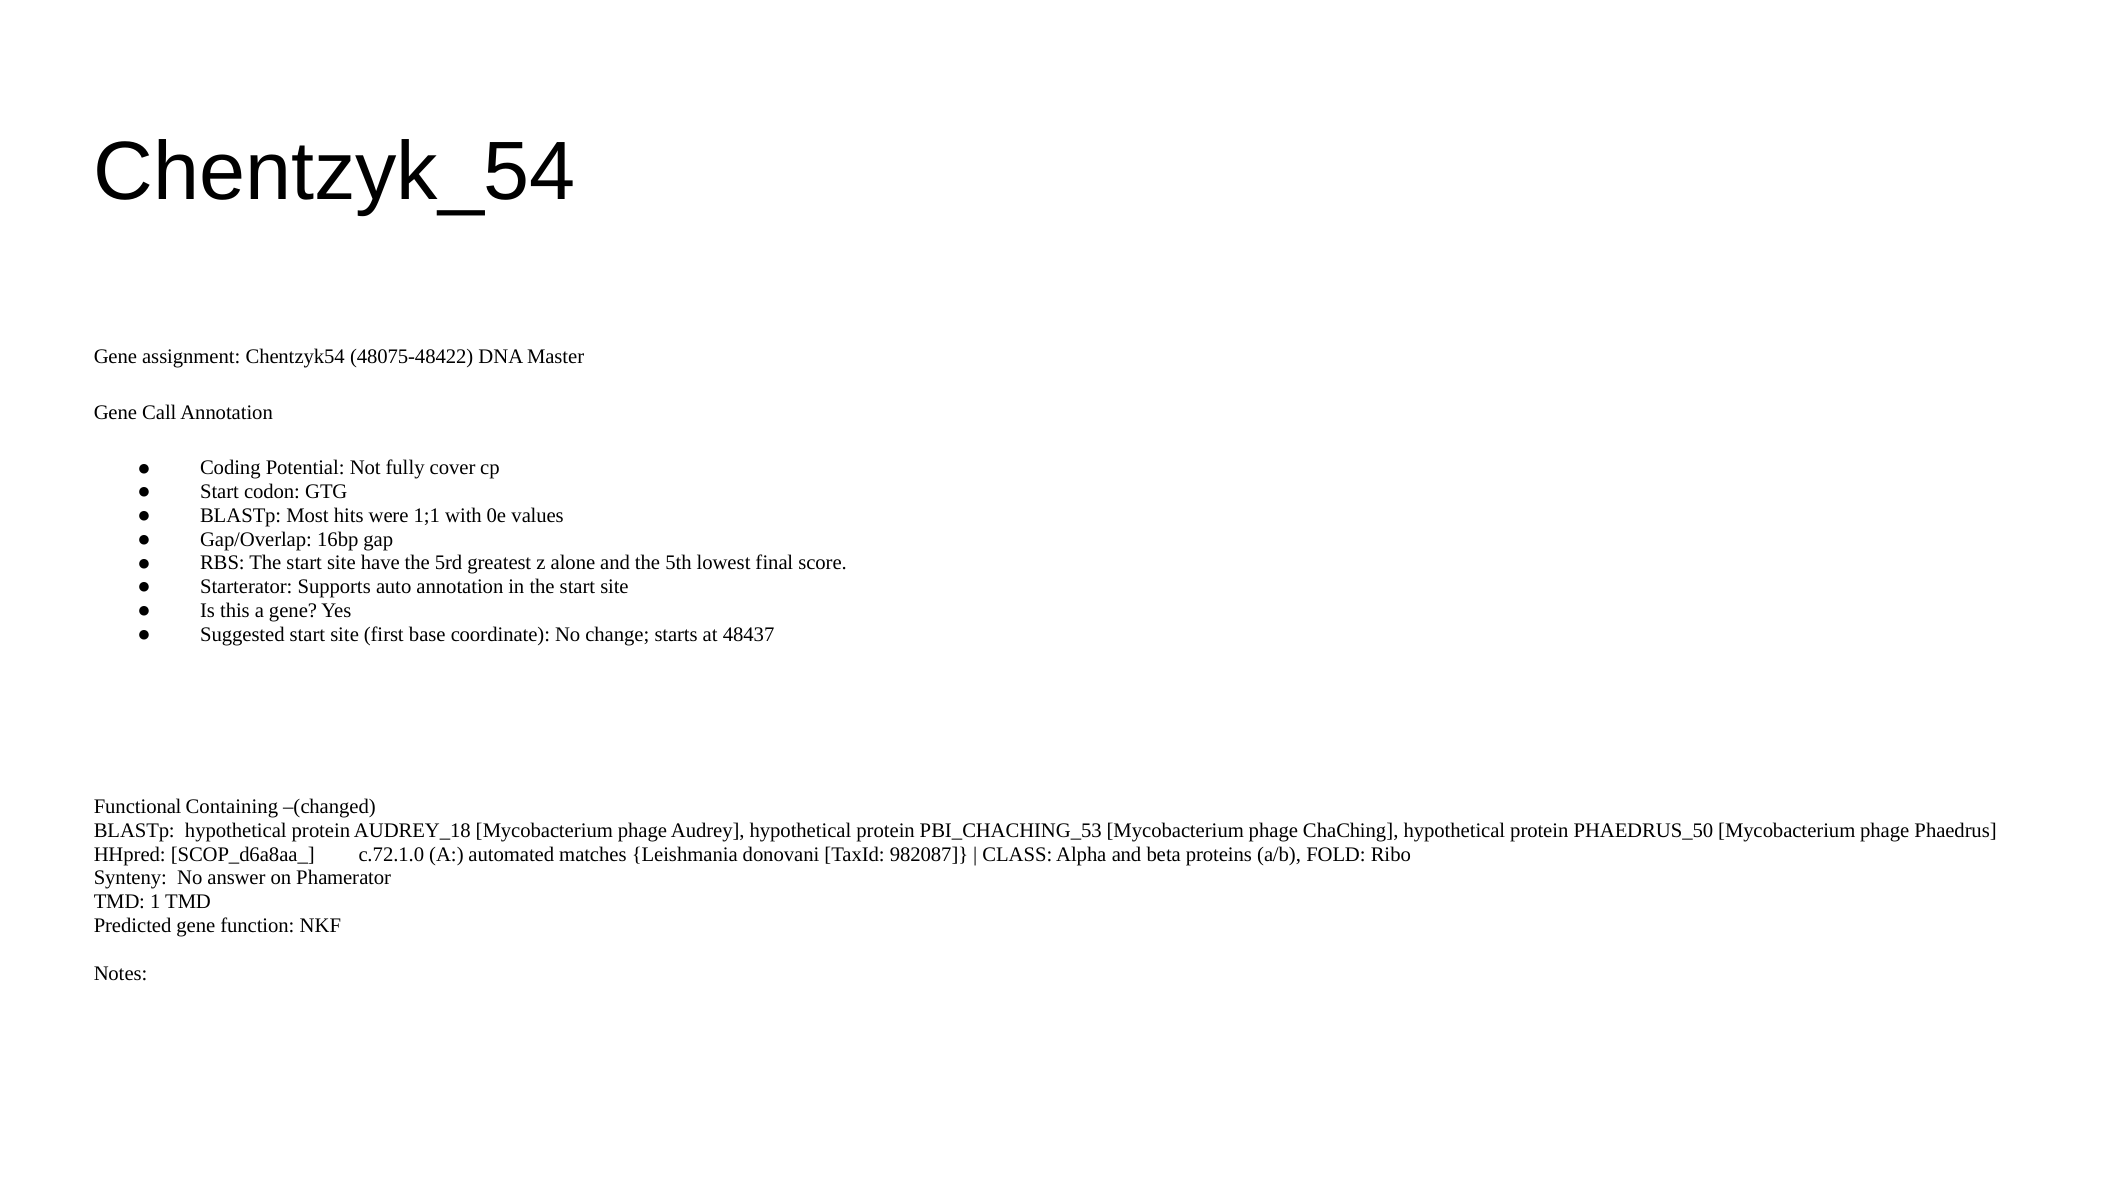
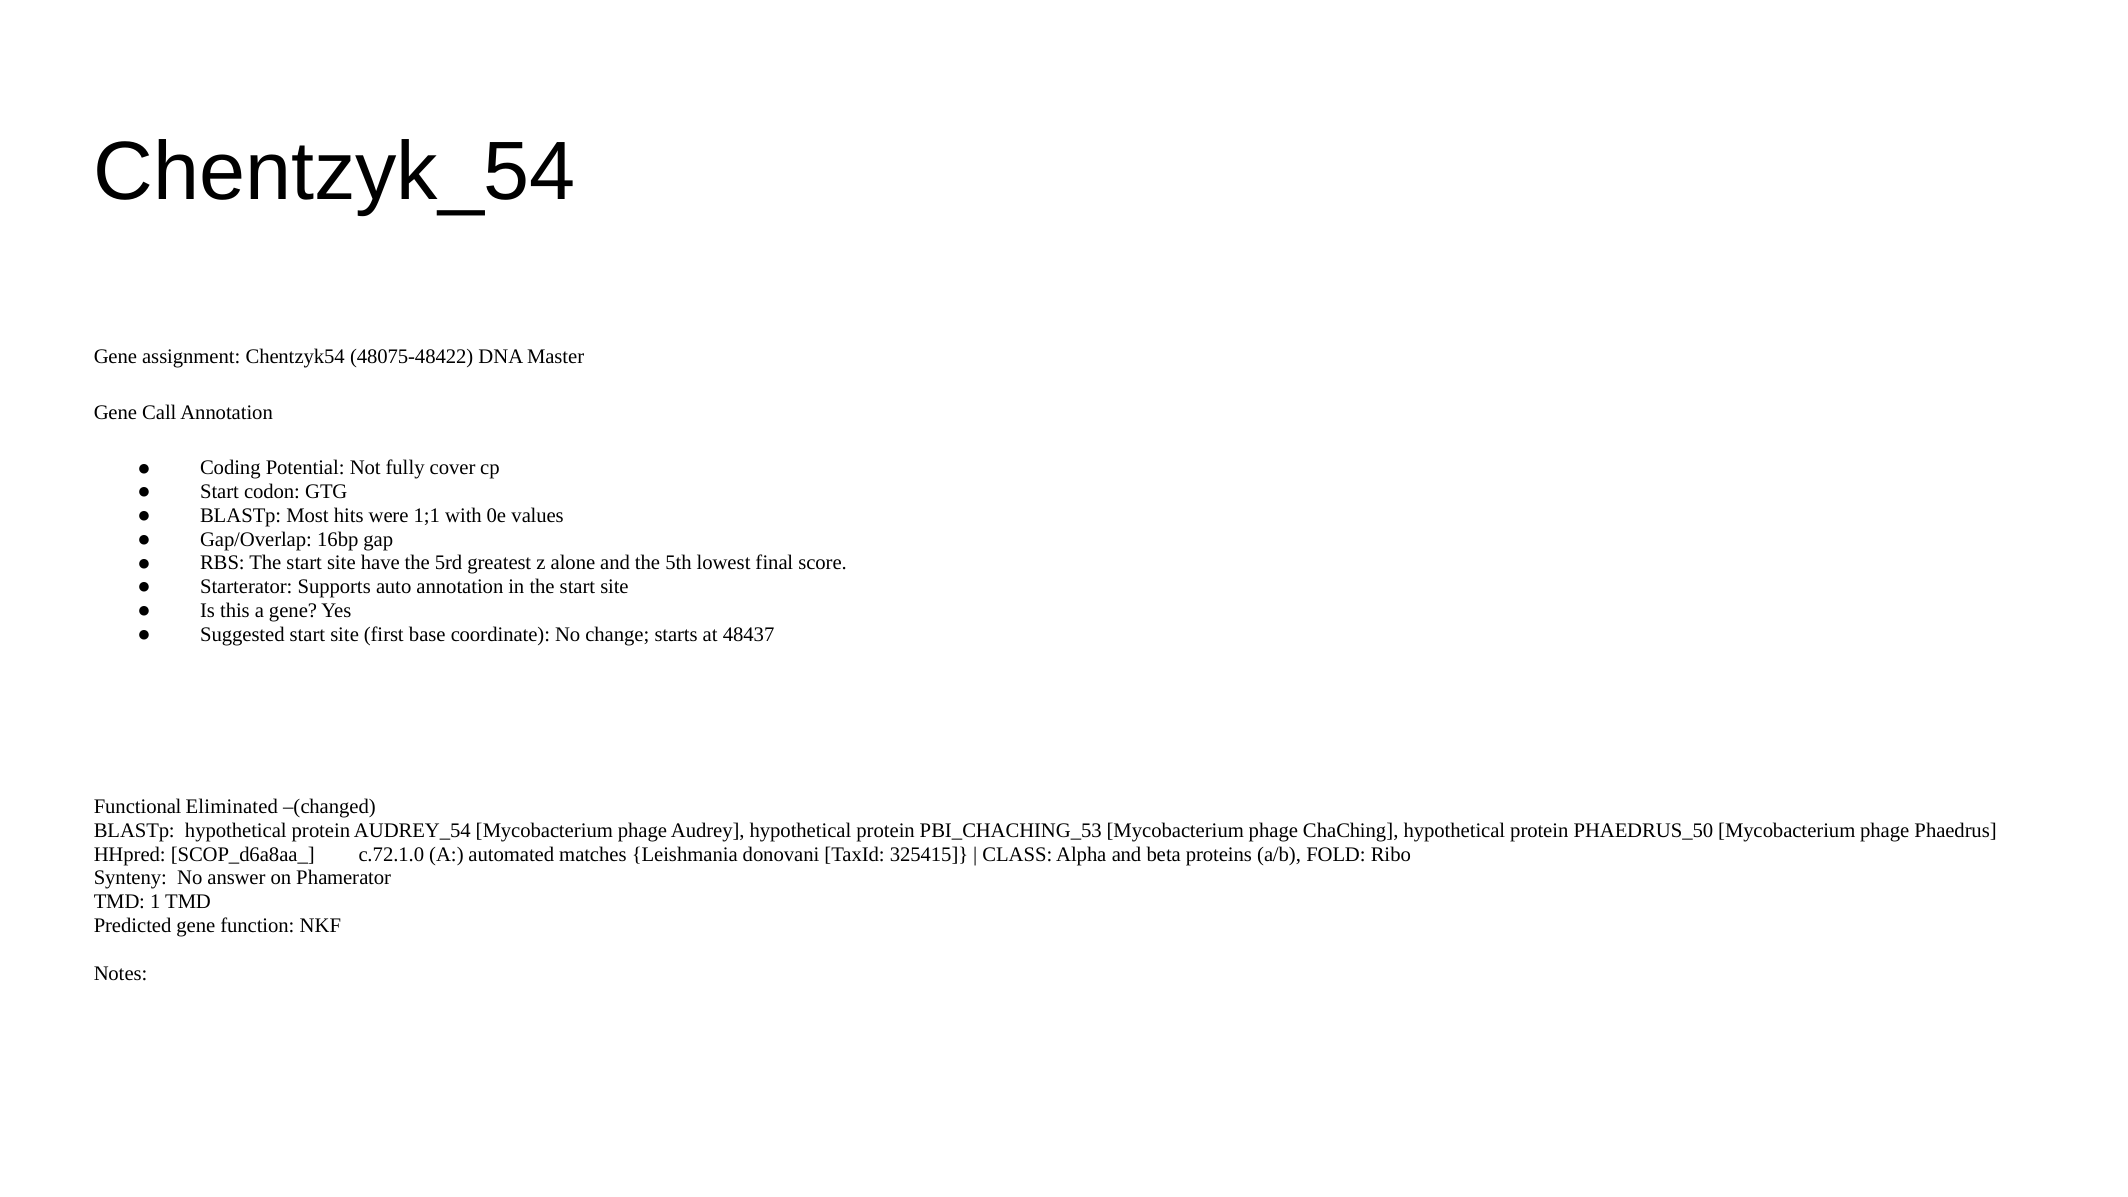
Containing: Containing -> Eliminated
AUDREY_18: AUDREY_18 -> AUDREY_54
982087: 982087 -> 325415
